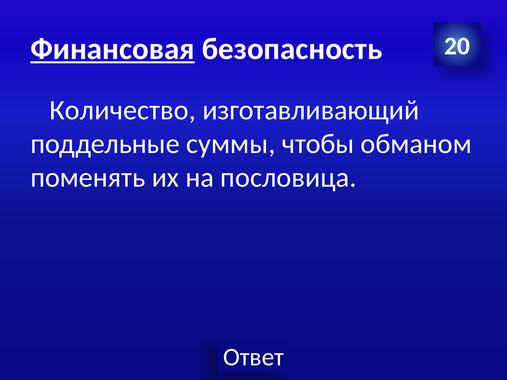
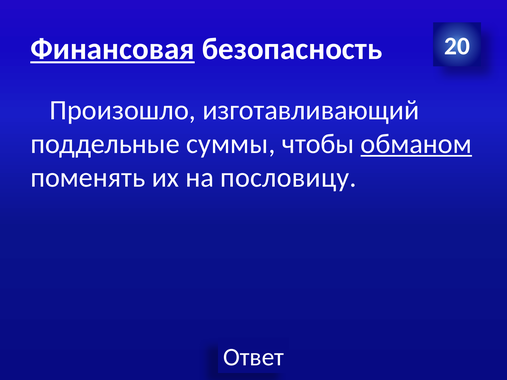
Количество: Количество -> Произошло
обманом underline: none -> present
пословица: пословица -> пословицу
